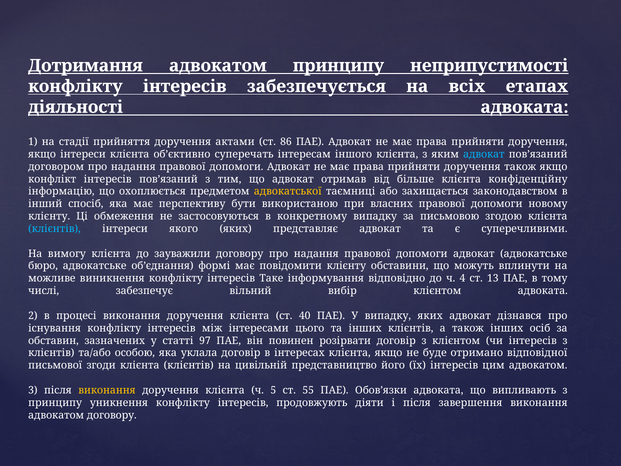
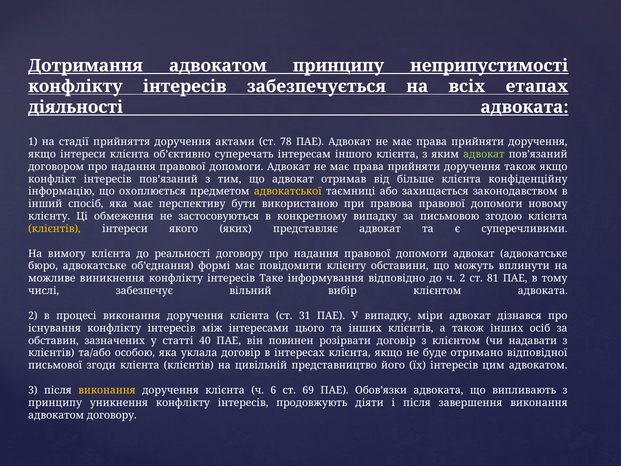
86: 86 -> 78
адвокат at (484, 154) colour: light blue -> light green
власних: власних -> правова
клієнтів at (54, 229) colour: light blue -> yellow
зауважили: зауважили -> реальності
ч 4: 4 -> 2
13: 13 -> 81
40: 40 -> 31
випадку яких: яких -> міри
97: 97 -> 40
чи інтересів: інтересів -> надавати
5: 5 -> 6
55: 55 -> 69
